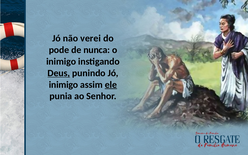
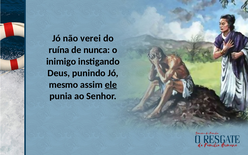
pode: pode -> ruína
Deus underline: present -> none
inimigo at (64, 85): inimigo -> mesmo
